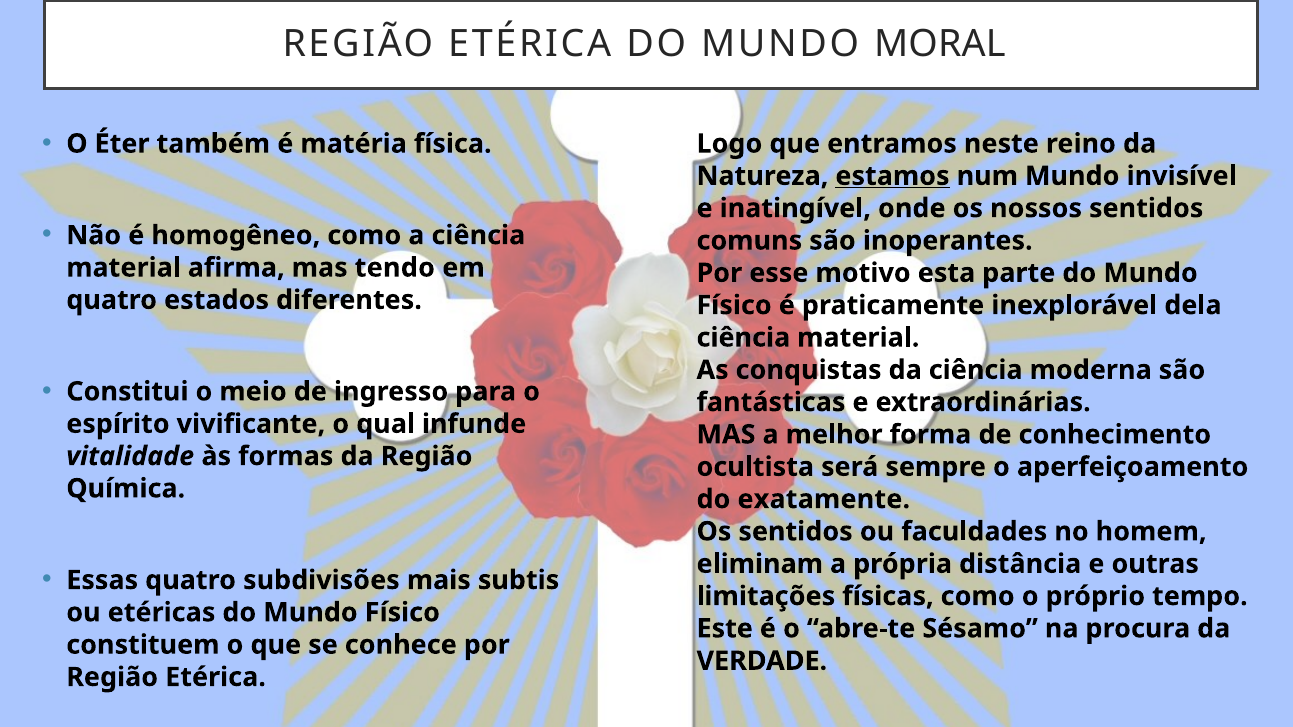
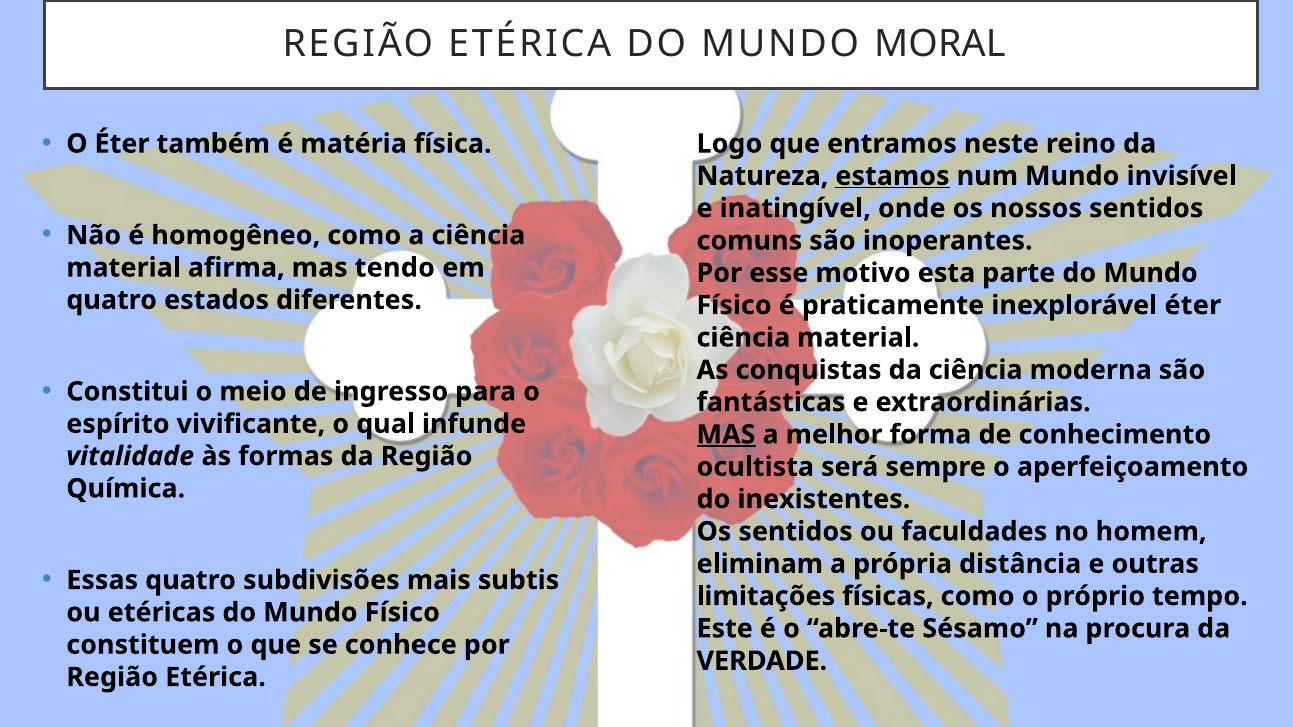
inexplorável dela: dela -> éter
MAS at (726, 435) underline: none -> present
exatamente: exatamente -> inexistentes
